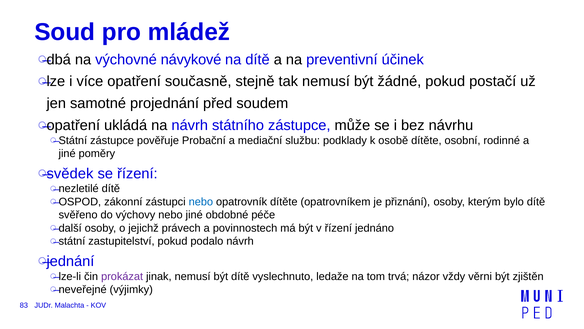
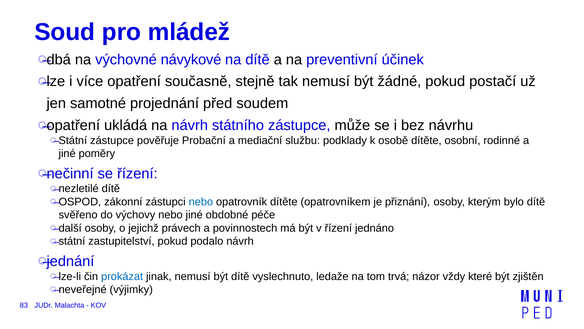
svědek: svědek -> nečinní
prokázat colour: purple -> blue
věrni: věrni -> které
